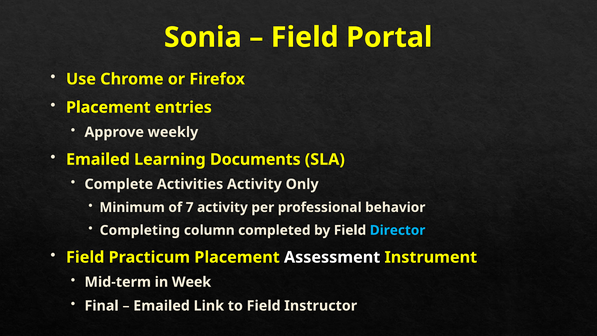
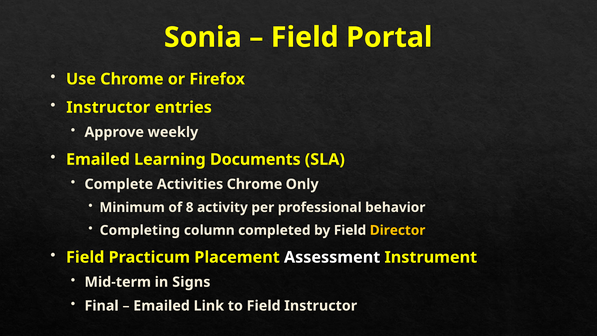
Placement at (108, 107): Placement -> Instructor
Activities Activity: Activity -> Chrome
7: 7 -> 8
Director colour: light blue -> yellow
Week: Week -> Signs
